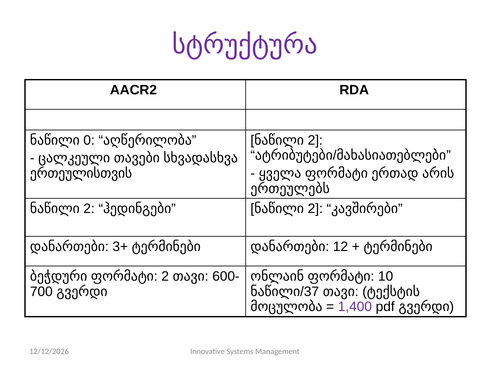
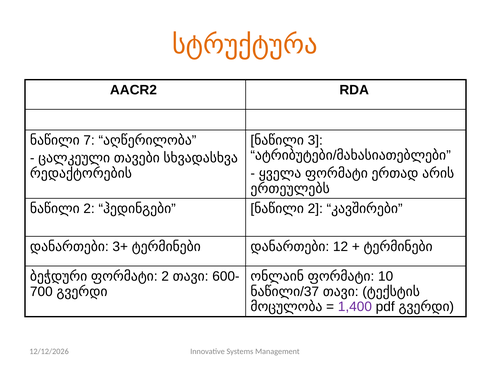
სტრუქტურა colour: purple -> orange
0: 0 -> 7
2 at (315, 140): 2 -> 3
ერთეულისთვის: ერთეულისთვის -> რედაქტორების
